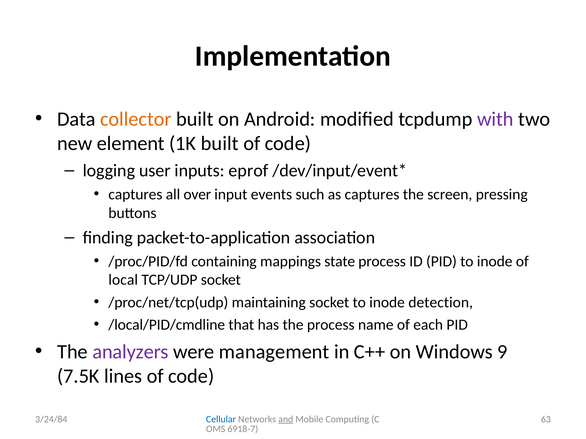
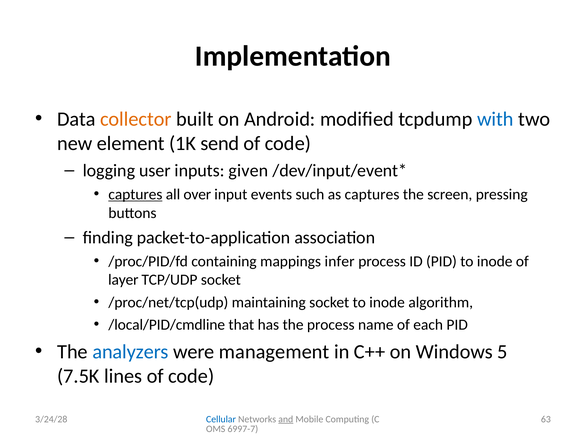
with colour: purple -> blue
1K built: built -> send
eprof: eprof -> given
captures at (135, 195) underline: none -> present
state: state -> infer
local: local -> layer
detection: detection -> algorithm
analyzers colour: purple -> blue
9: 9 -> 5
3/24/84: 3/24/84 -> 3/24/28
6918-7: 6918-7 -> 6997-7
